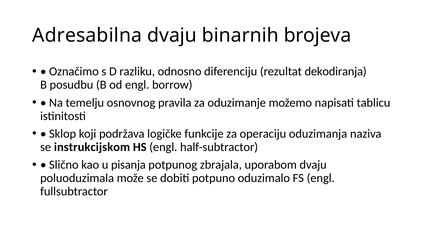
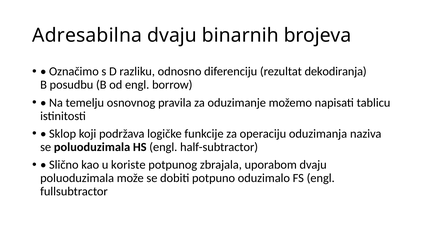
se instrukcijskom: instrukcijskom -> poluoduzimala
pisanja: pisanja -> koriste
